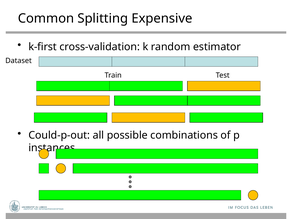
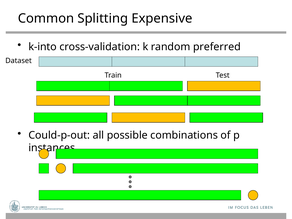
k-first: k-first -> k-into
estimator: estimator -> preferred
